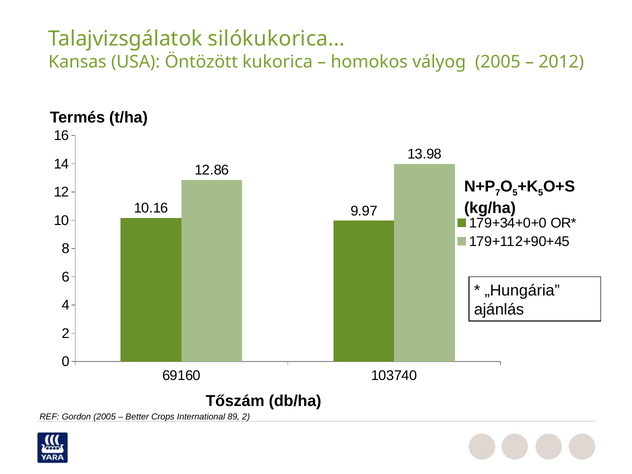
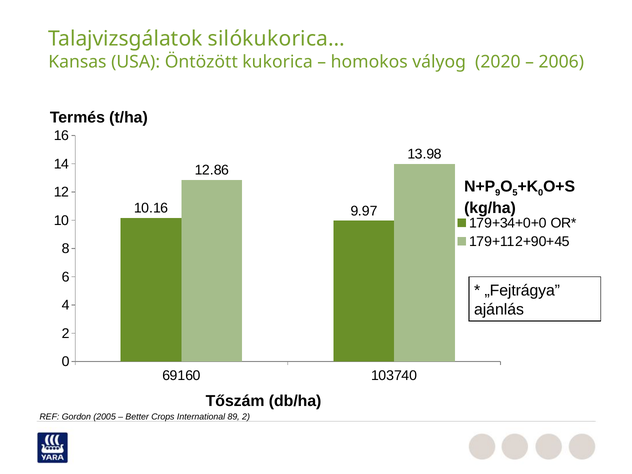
vályog 2005: 2005 -> 2020
2012: 2012 -> 2006
7: 7 -> 9
5 at (541, 193): 5 -> 0
„Hungária: „Hungária -> „Fejtrágya
